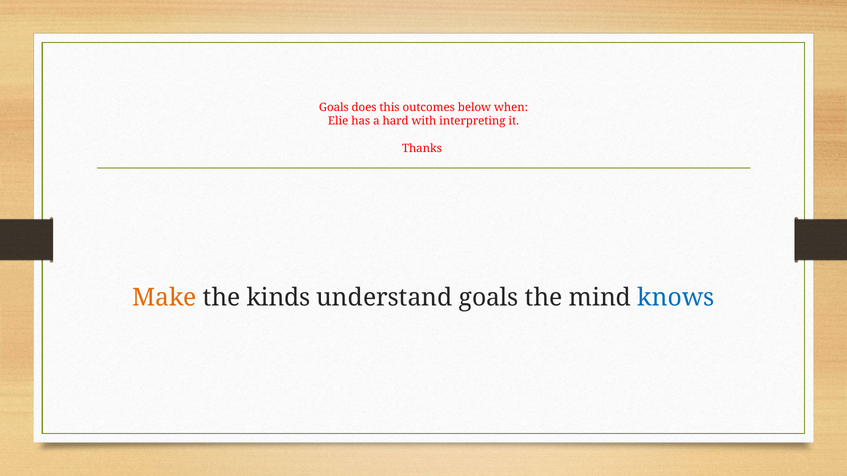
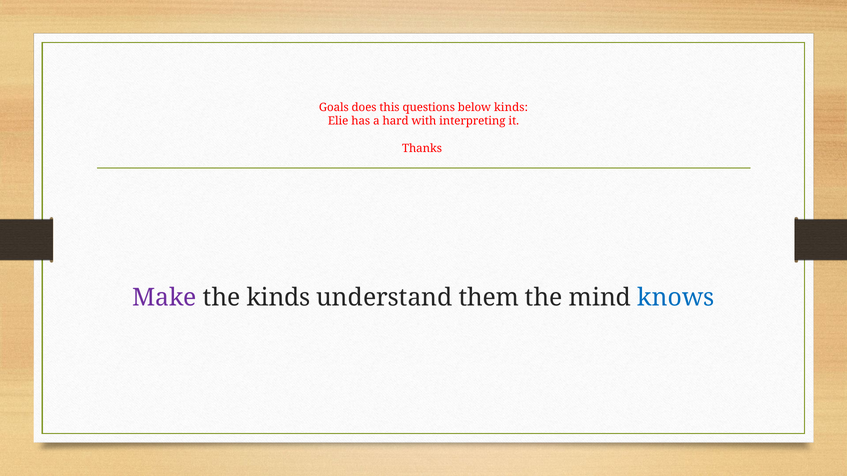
outcomes: outcomes -> questions
below when: when -> kinds
Make colour: orange -> purple
understand goals: goals -> them
